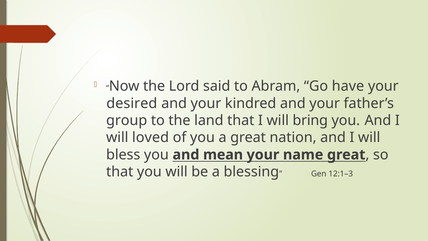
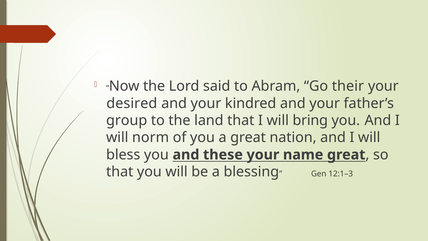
have: have -> their
loved: loved -> norm
mean: mean -> these
